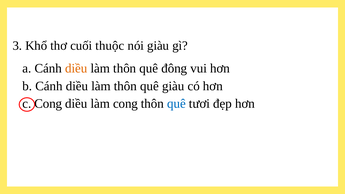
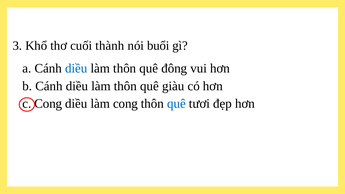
thuộc: thuộc -> thành
nói giàu: giàu -> buổi
diều at (76, 68) colour: orange -> blue
